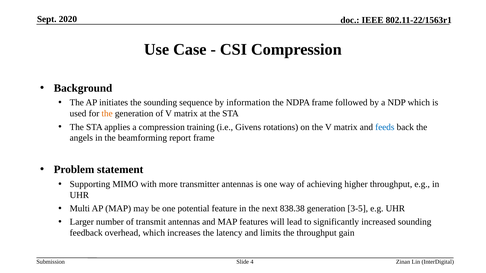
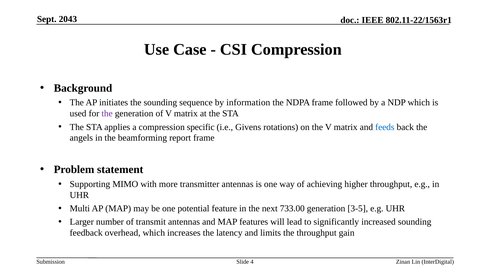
2020: 2020 -> 2043
the at (107, 114) colour: orange -> purple
training: training -> specific
838.38: 838.38 -> 733.00
